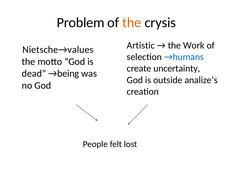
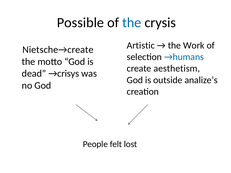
Problem: Problem -> Possible
the at (132, 23) colour: orange -> blue
Nietsche→values: Nietsche→values -> Nietsche→create
uncertainty: uncertainty -> aesthetism
→being: →being -> →crisys
